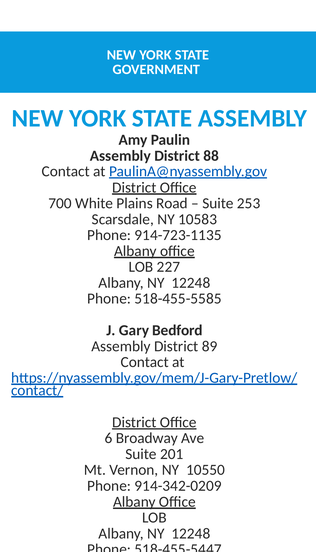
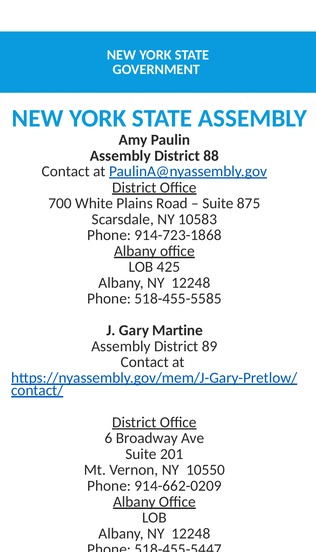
253: 253 -> 875
914-723-1135: 914-723-1135 -> 914-723-1868
227: 227 -> 425
Bedford: Bedford -> Martine
914-342-0209: 914-342-0209 -> 914-662-0209
